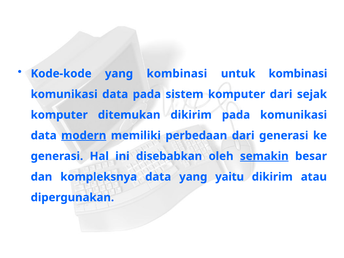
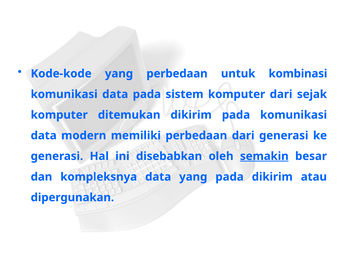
yang kombinasi: kombinasi -> perbedaan
modern underline: present -> none
yang yaitu: yaitu -> pada
